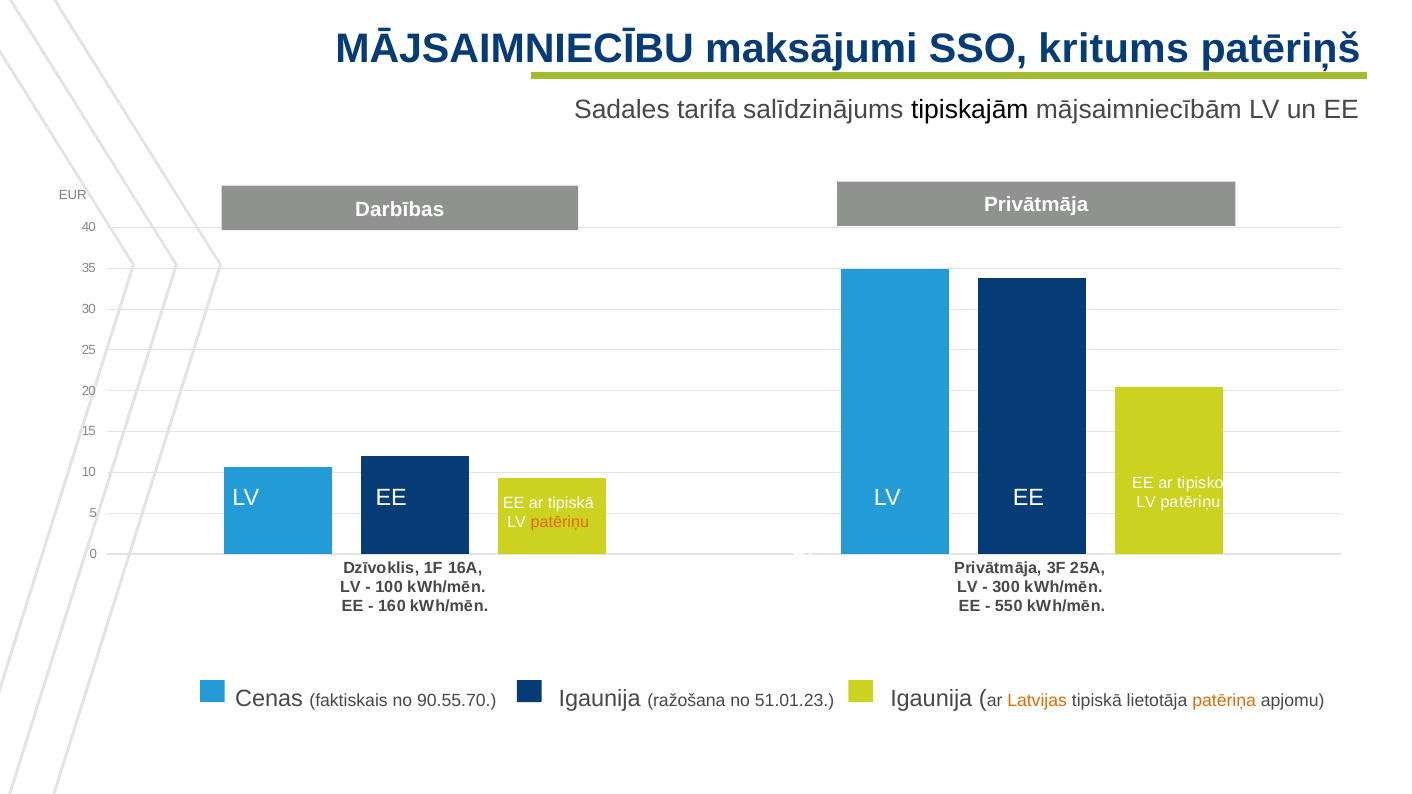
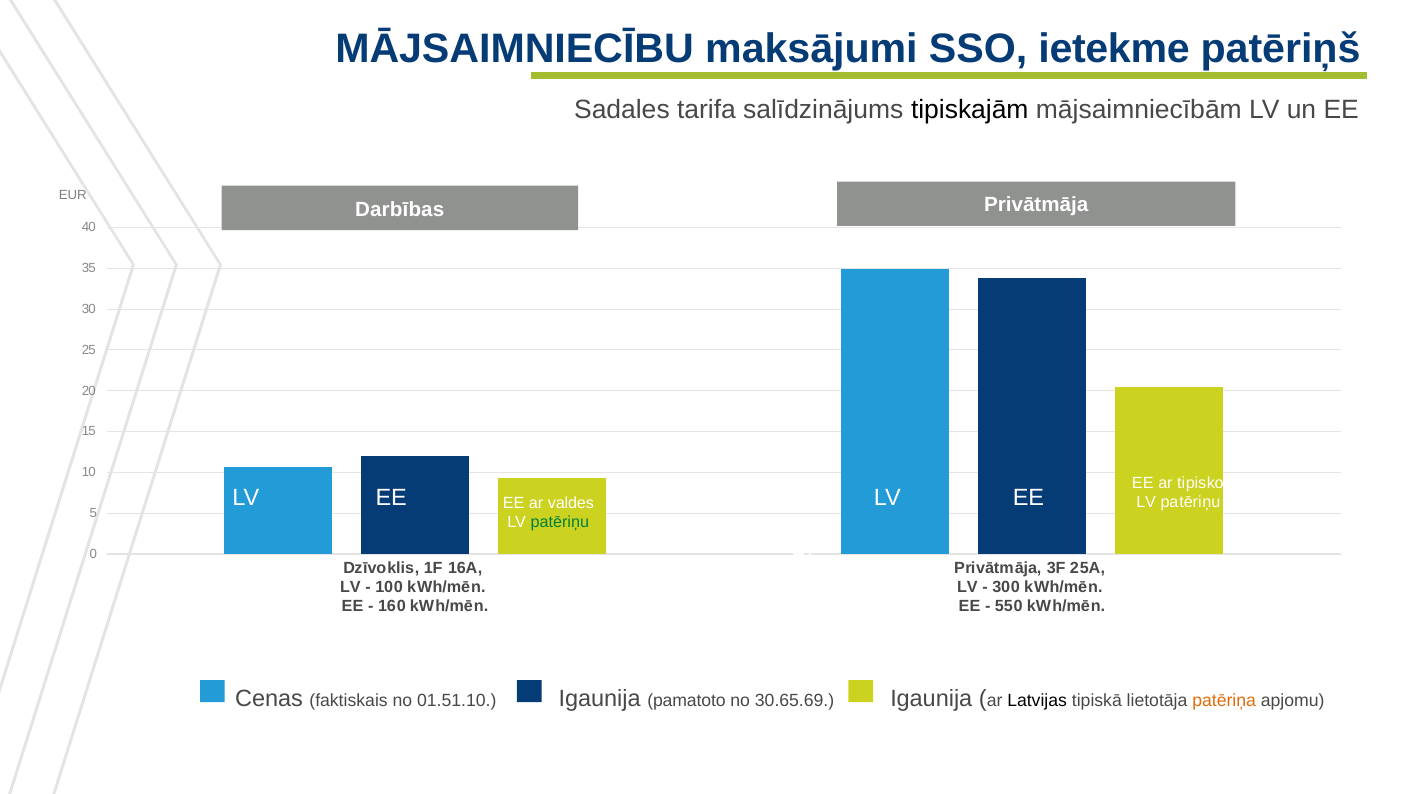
kritums: kritums -> ietekme
ar tipiskā: tipiskā -> valdes
patēriņu at (560, 523) colour: orange -> green
90.55.70: 90.55.70 -> 01.51.10
ražošana: ražošana -> pamatoto
51.01.23: 51.01.23 -> 30.65.69
Latvijas colour: orange -> black
